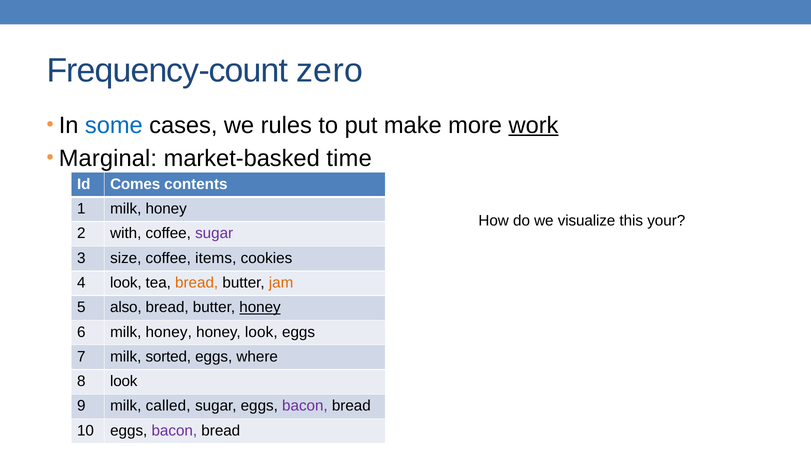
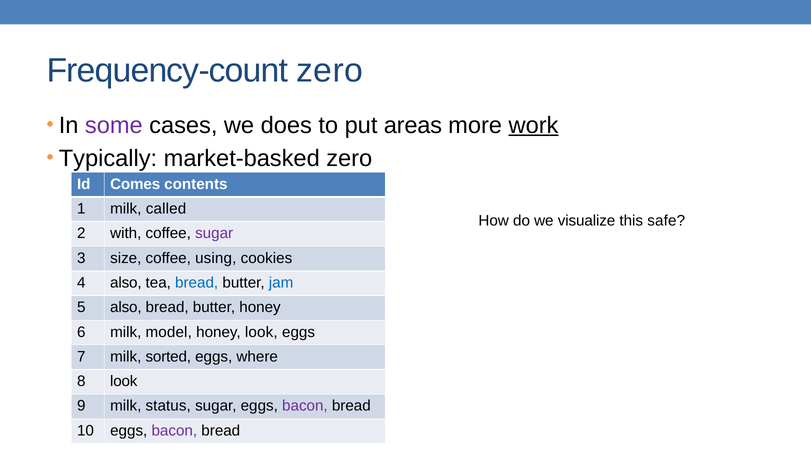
some colour: blue -> purple
rules: rules -> does
make: make -> areas
Marginal: Marginal -> Typically
market-basked time: time -> zero
1 milk honey: honey -> called
your: your -> safe
items: items -> using
4 look: look -> also
bread at (197, 283) colour: orange -> blue
jam colour: orange -> blue
honey at (260, 307) underline: present -> none
6 milk honey: honey -> model
called: called -> status
